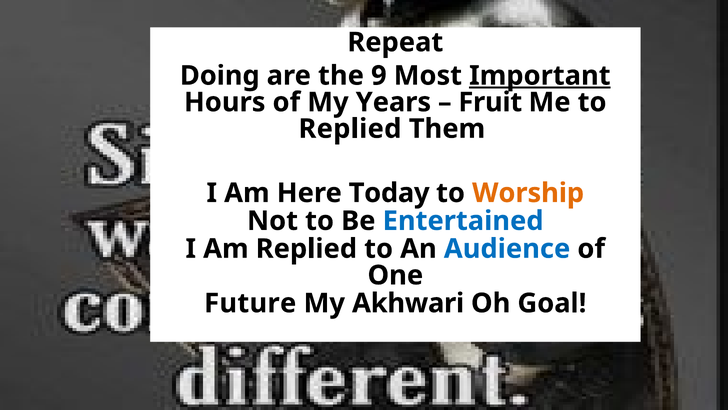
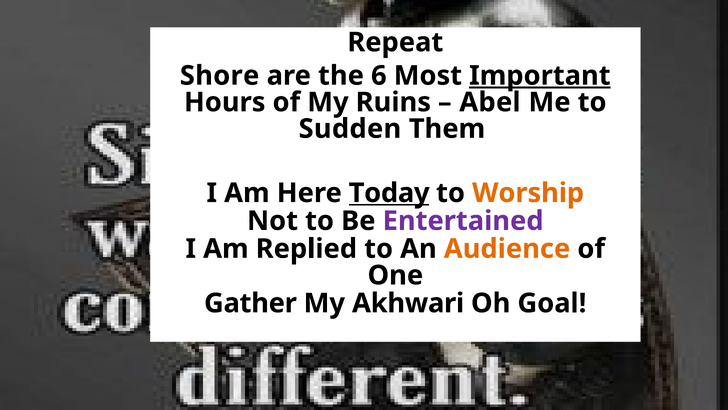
Doing: Doing -> Shore
9: 9 -> 6
Years: Years -> Ruins
Fruit: Fruit -> Abel
Replied at (350, 129): Replied -> Sudden
Today underline: none -> present
Entertained colour: blue -> purple
Audience colour: blue -> orange
Future: Future -> Gather
